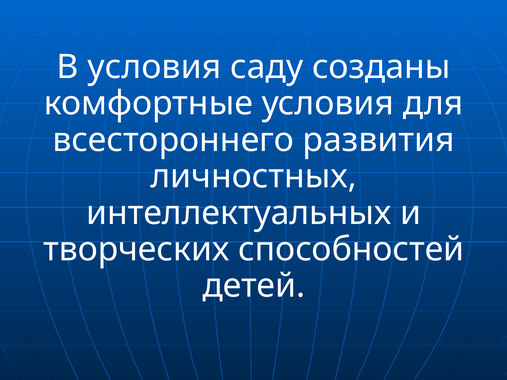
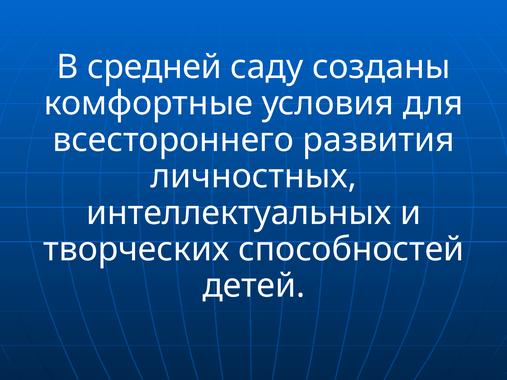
В условия: условия -> средней
